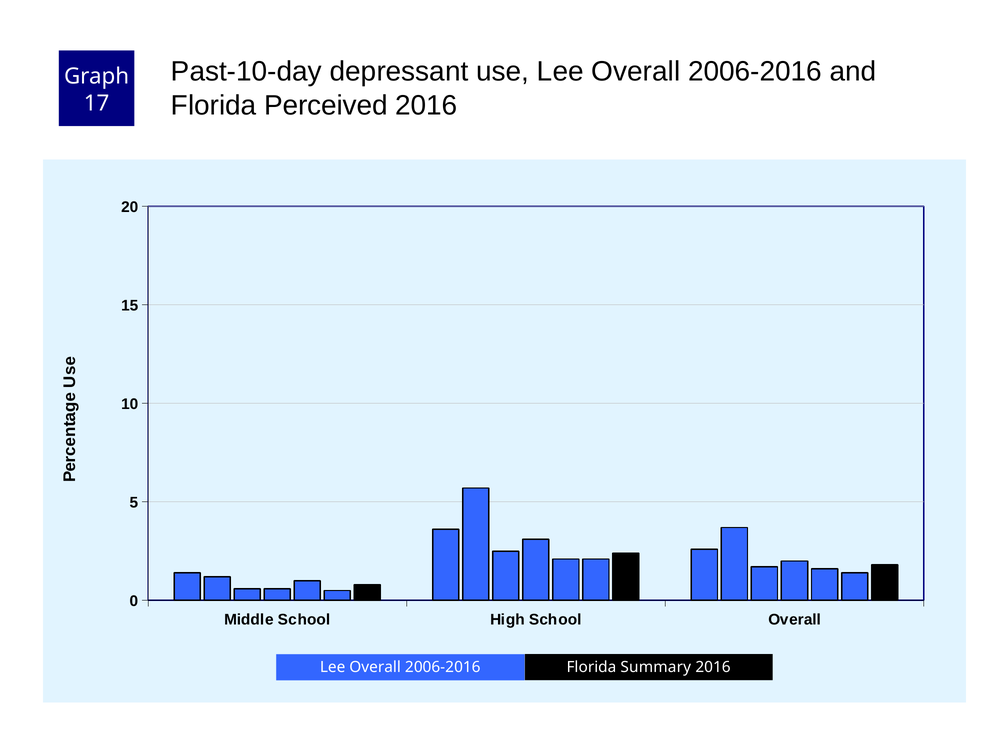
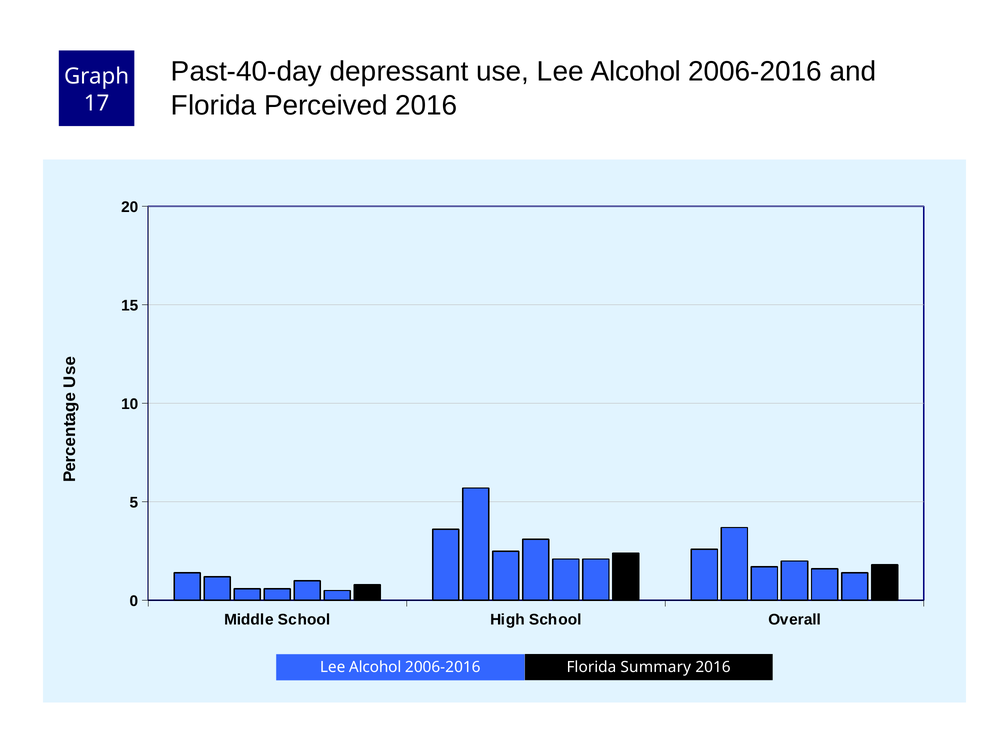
Past-10-day: Past-10-day -> Past-40-day
use Lee Overall: Overall -> Alcohol
Overall at (375, 667): Overall -> Alcohol
